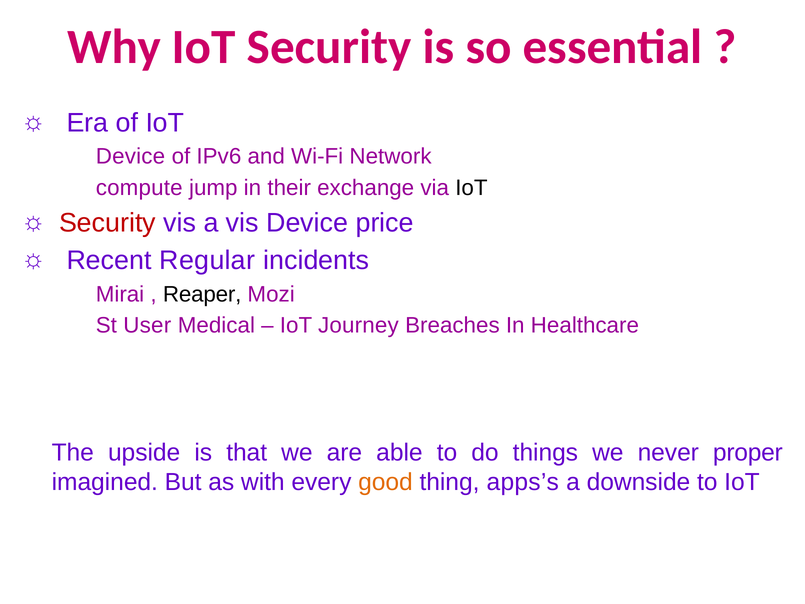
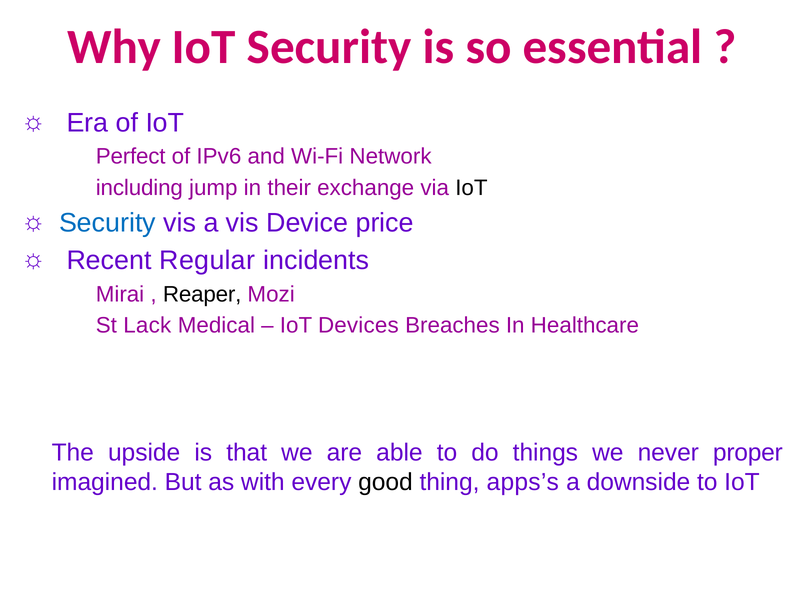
Device at (130, 156): Device -> Perfect
compute: compute -> including
Security at (107, 223) colour: red -> blue
User: User -> Lack
Journey: Journey -> Devices
good colour: orange -> black
